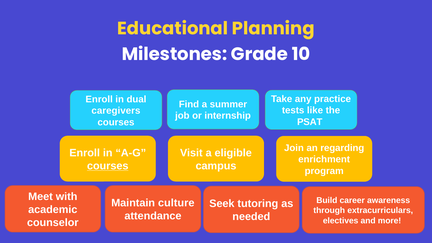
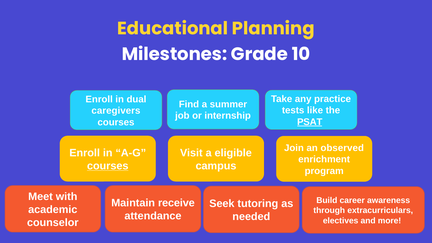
PSAT underline: none -> present
regarding: regarding -> observed
culture: culture -> receive
